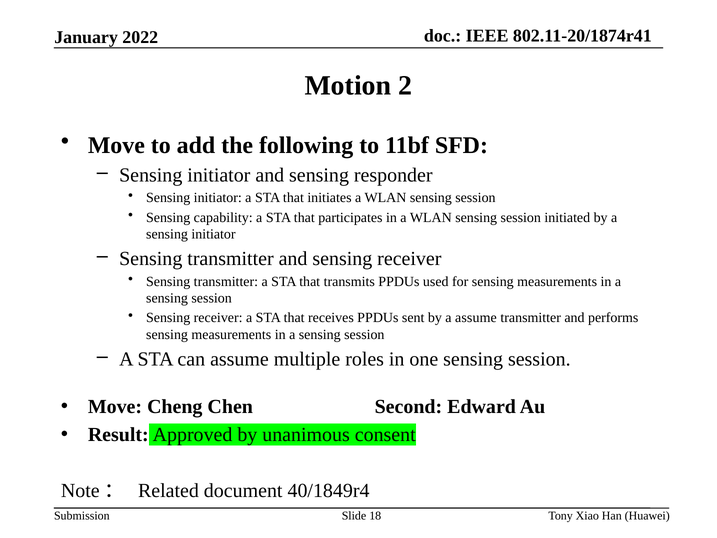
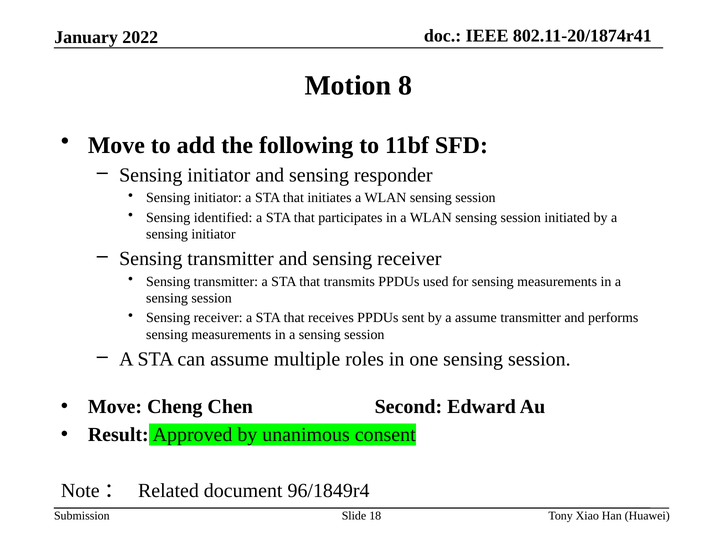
2: 2 -> 8
capability: capability -> identified
40/1849r4: 40/1849r4 -> 96/1849r4
